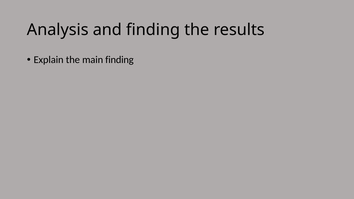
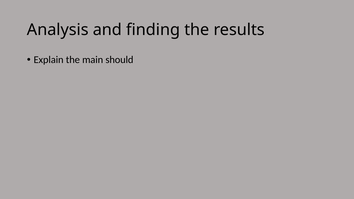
main finding: finding -> should
